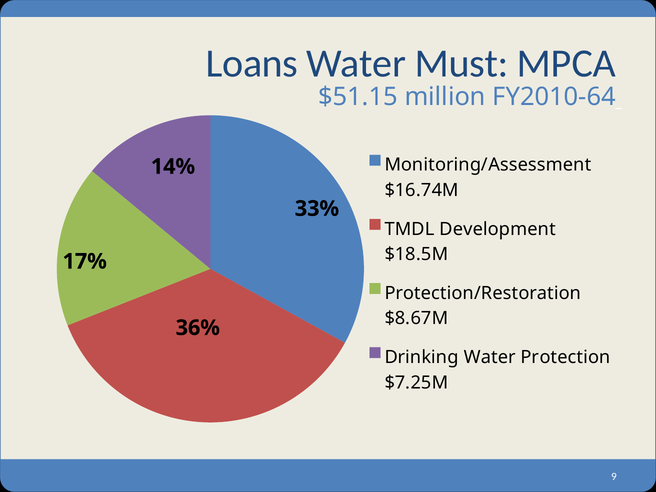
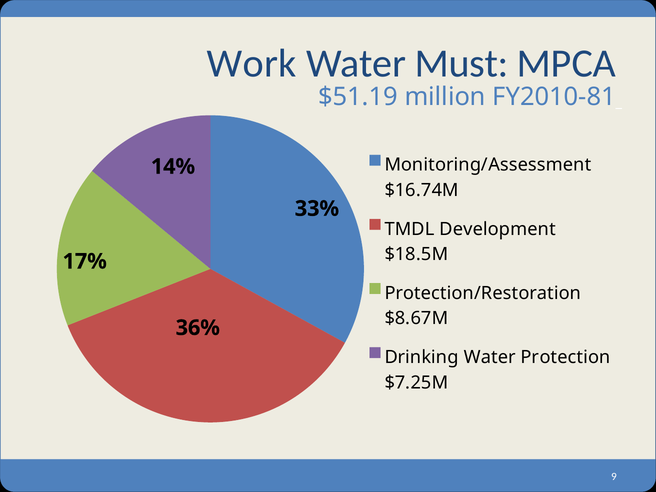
Loans: Loans -> Work
$51.15: $51.15 -> $51.19
FY2010-64: FY2010-64 -> FY2010-81
